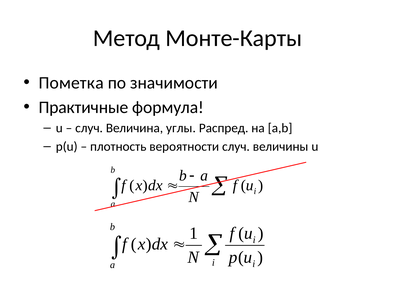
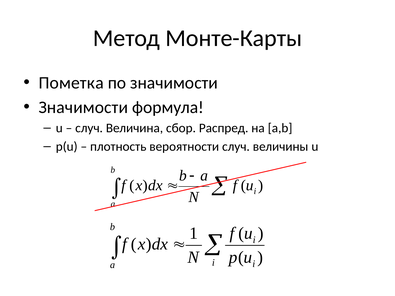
Практичные at (83, 107): Практичные -> Значимости
углы: углы -> сбор
